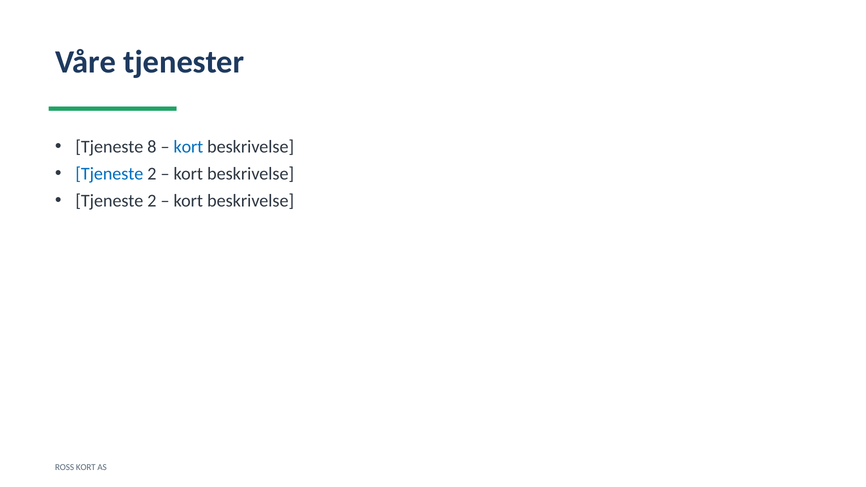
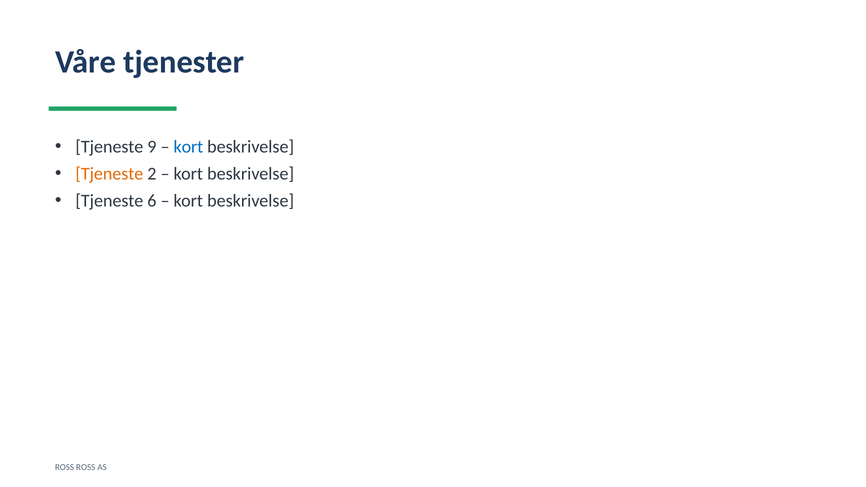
8: 8 -> 9
Tjeneste at (109, 174) colour: blue -> orange
2 at (152, 201): 2 -> 6
ROSS KORT: KORT -> ROSS
